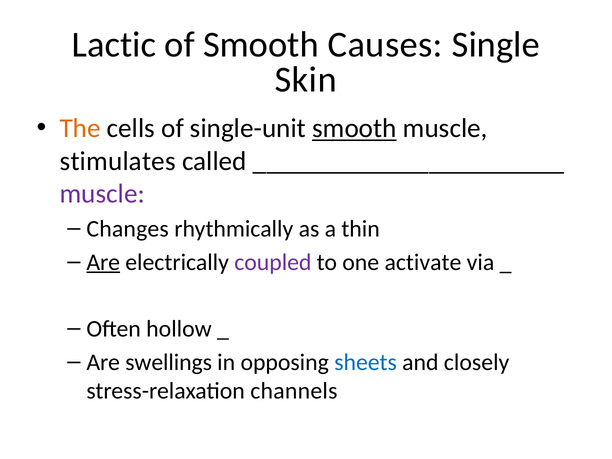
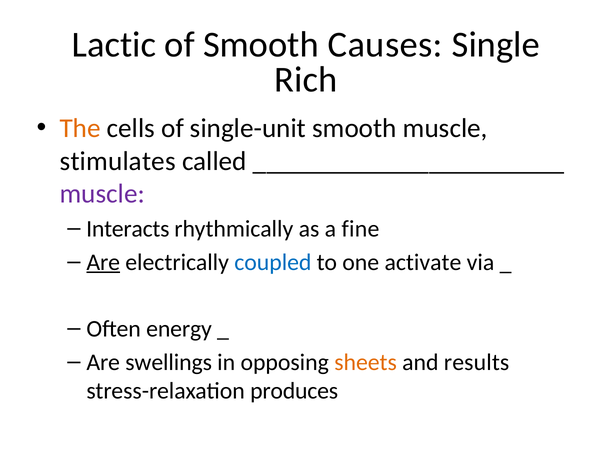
Skin: Skin -> Rich
smooth at (354, 128) underline: present -> none
Changes: Changes -> Interacts
thin: thin -> fine
coupled colour: purple -> blue
hollow: hollow -> energy
sheets colour: blue -> orange
closely: closely -> results
channels: channels -> produces
